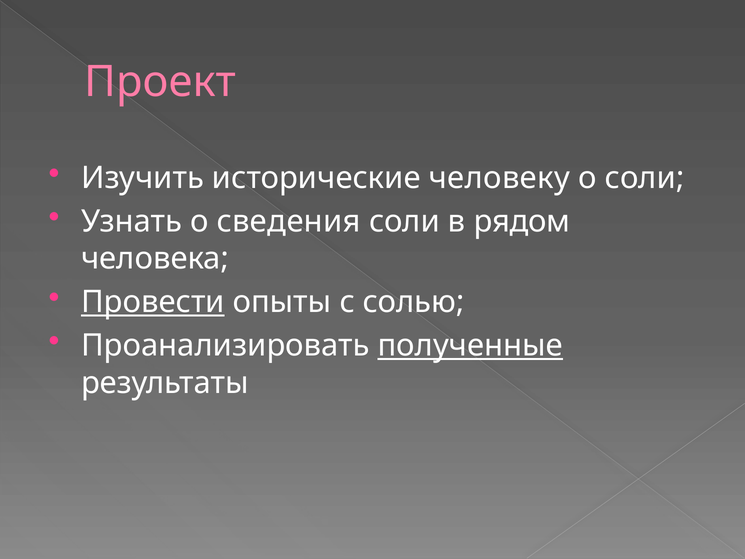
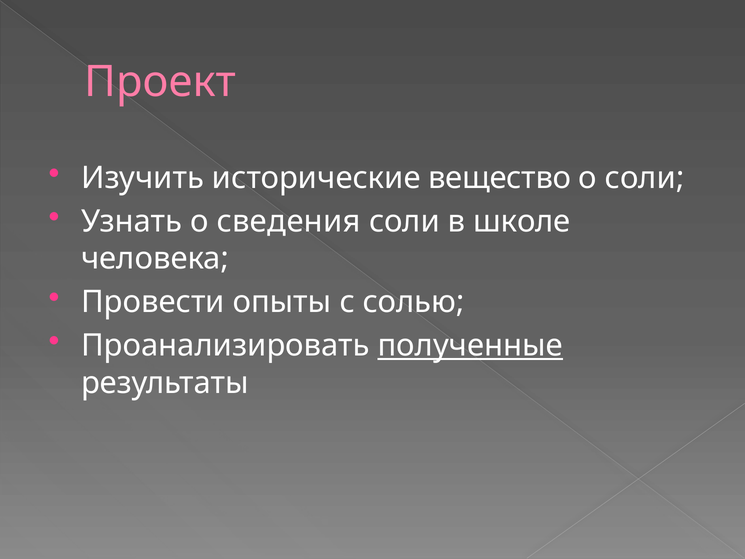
человеку: человеку -> вещество
рядом: рядом -> школе
Провести underline: present -> none
